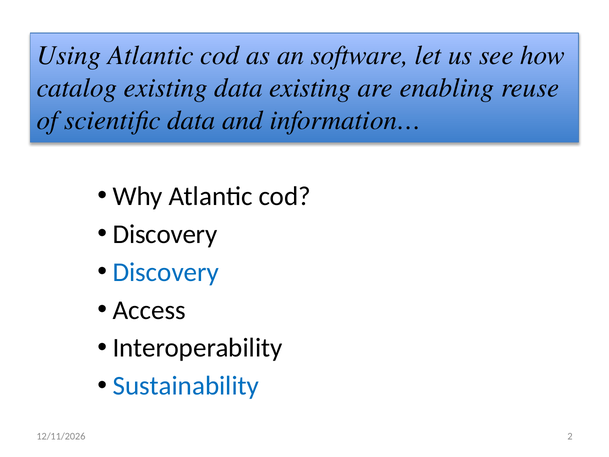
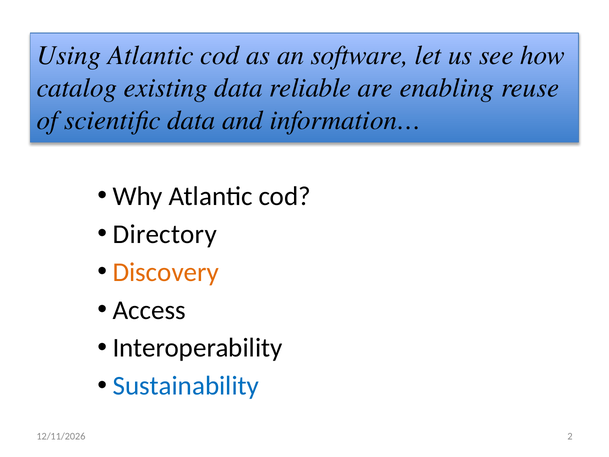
data existing: existing -> reliable
Discovery at (165, 234): Discovery -> Directory
Discovery at (166, 272) colour: blue -> orange
